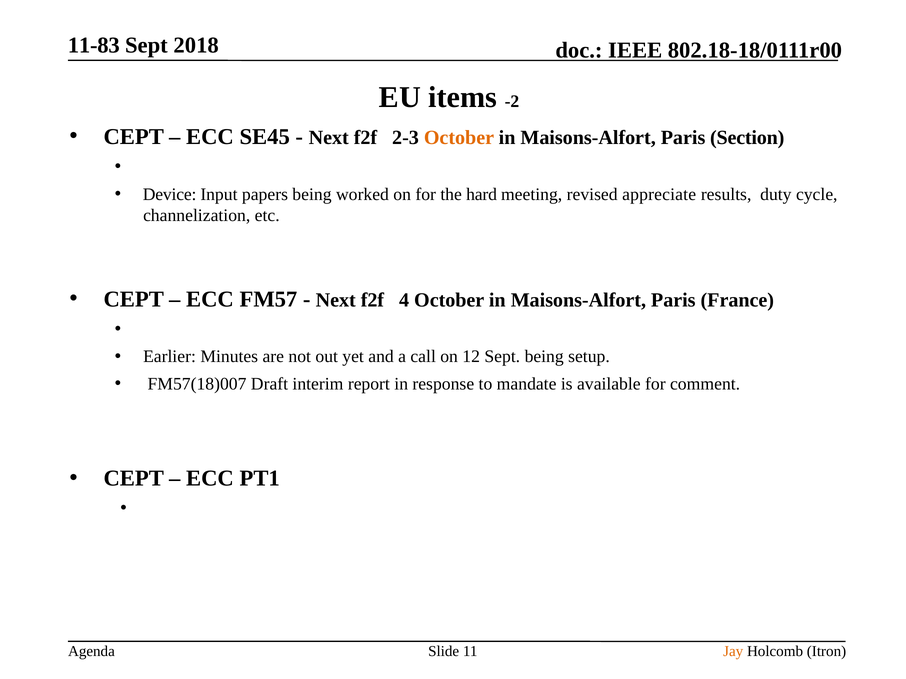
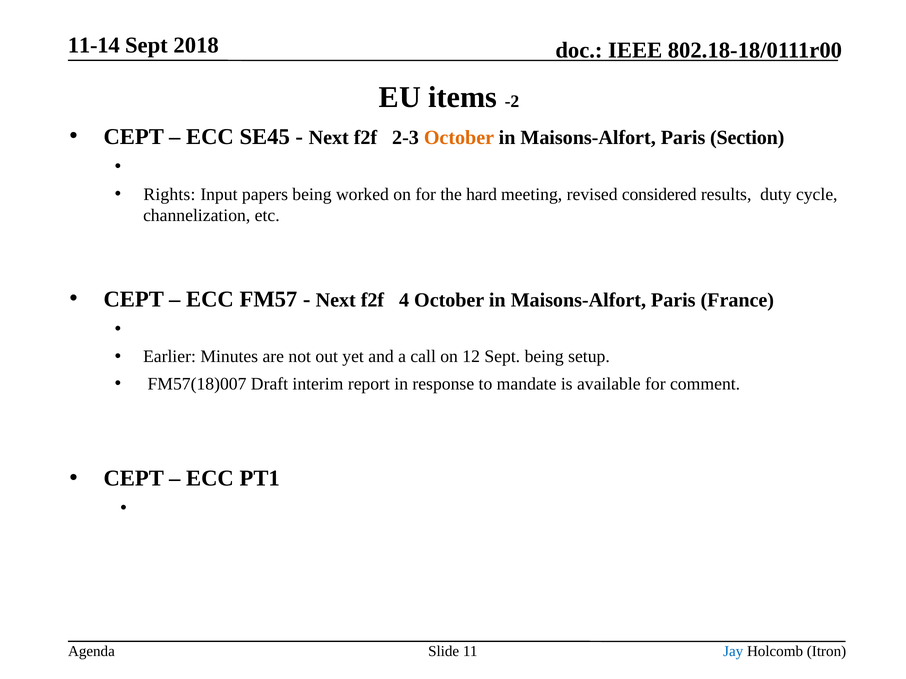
11-83: 11-83 -> 11-14
Device: Device -> Rights
appreciate: appreciate -> considered
Jay colour: orange -> blue
